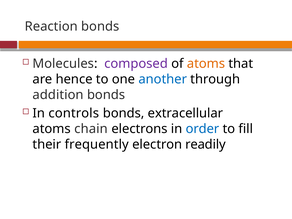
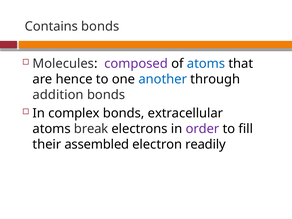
Reaction: Reaction -> Contains
atoms at (206, 64) colour: orange -> blue
controls: controls -> complex
chain: chain -> break
order colour: blue -> purple
frequently: frequently -> assembled
